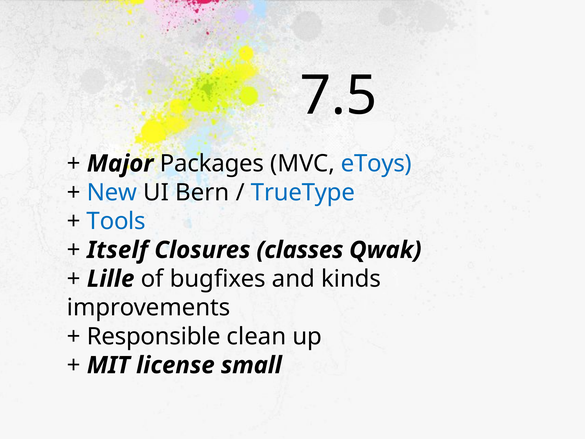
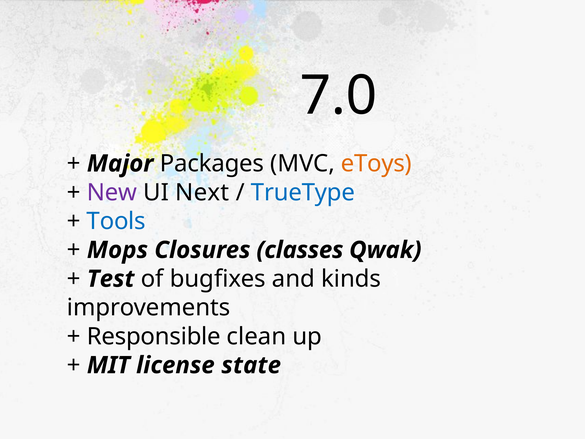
7.5: 7.5 -> 7.0
eToys colour: blue -> orange
New colour: blue -> purple
Bern: Bern -> Next
Itself: Itself -> Mops
Lille: Lille -> Test
small: small -> state
